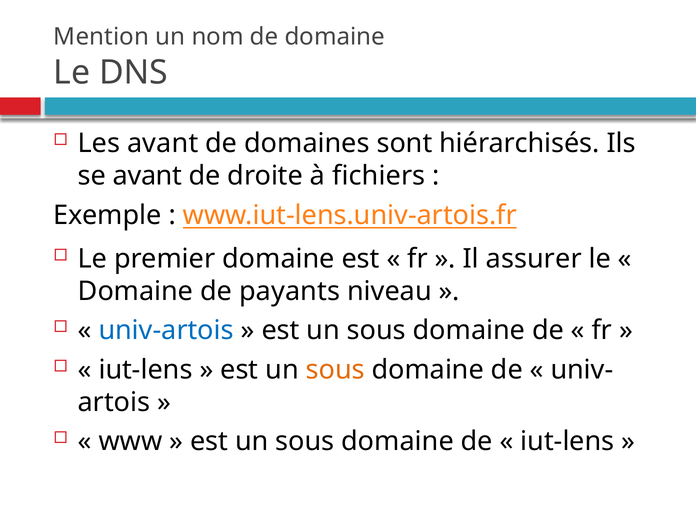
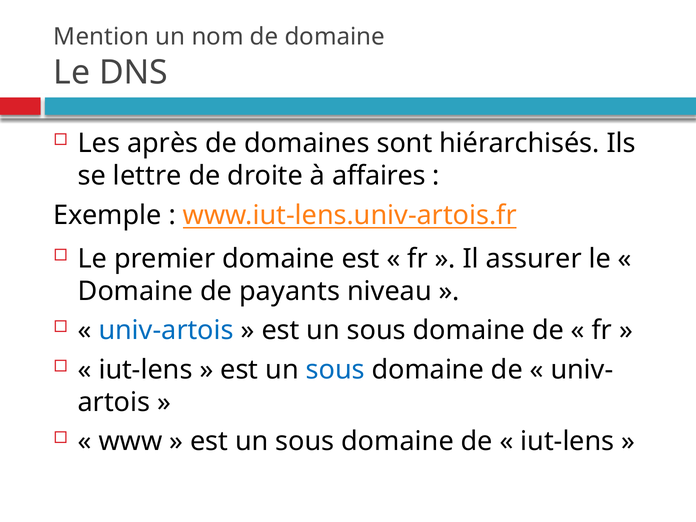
Les avant: avant -> après
se avant: avant -> lettre
fichiers: fichiers -> affaires
sous at (335, 370) colour: orange -> blue
